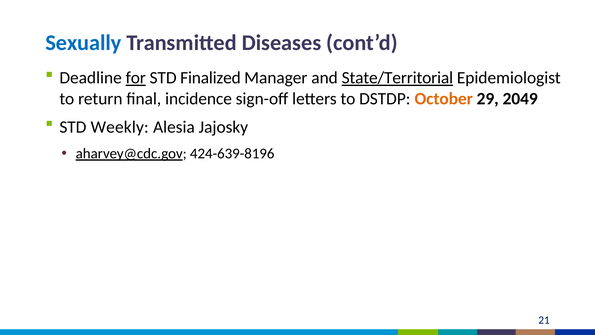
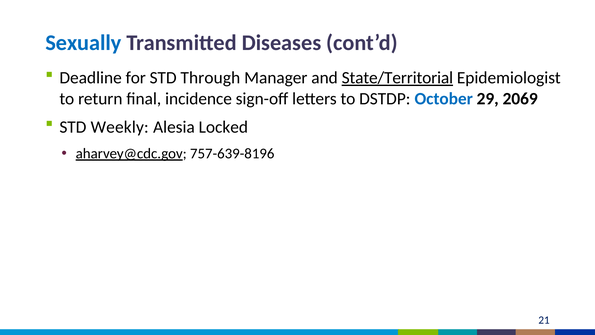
for underline: present -> none
Finalized: Finalized -> Through
October colour: orange -> blue
2049: 2049 -> 2069
Jajosky: Jajosky -> Locked
424-639-8196: 424-639-8196 -> 757-639-8196
